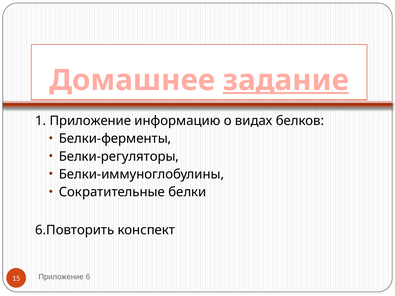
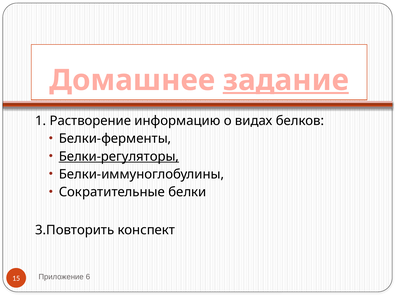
1 Приложение: Приложение -> Растворение
Белки-регуляторы underline: none -> present
6.Повторить: 6.Повторить -> 3.Повторить
